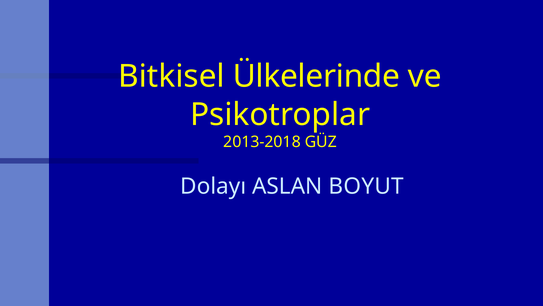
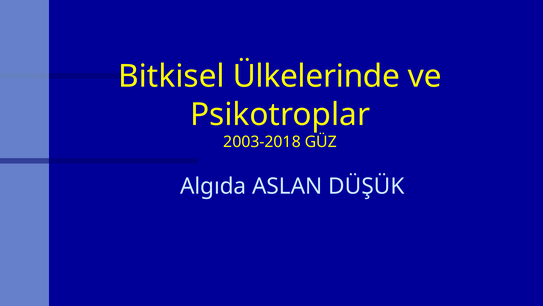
2013-2018: 2013-2018 -> 2003-2018
Dolayı: Dolayı -> Algıda
BOYUT: BOYUT -> DÜŞÜK
